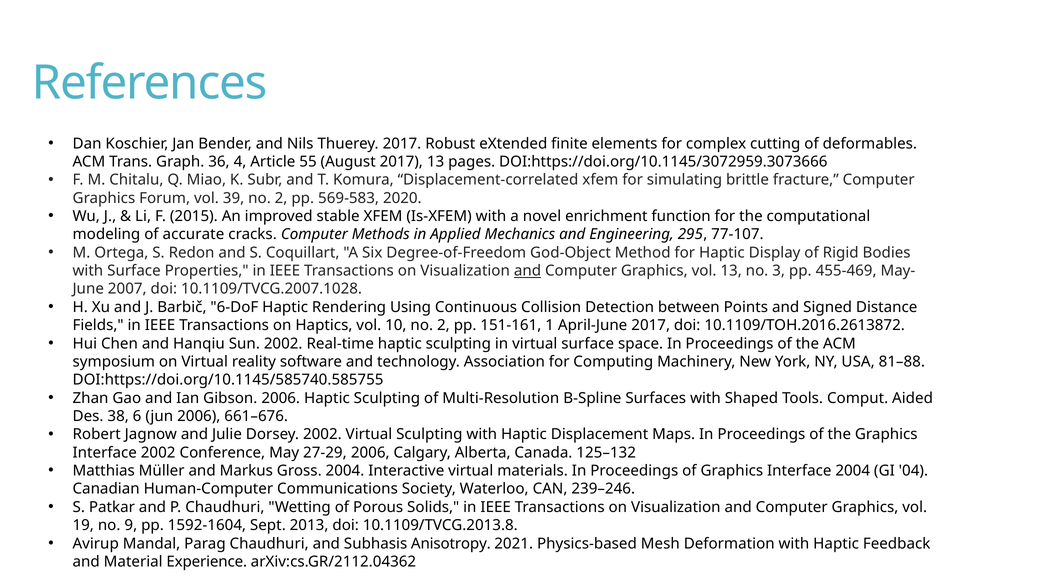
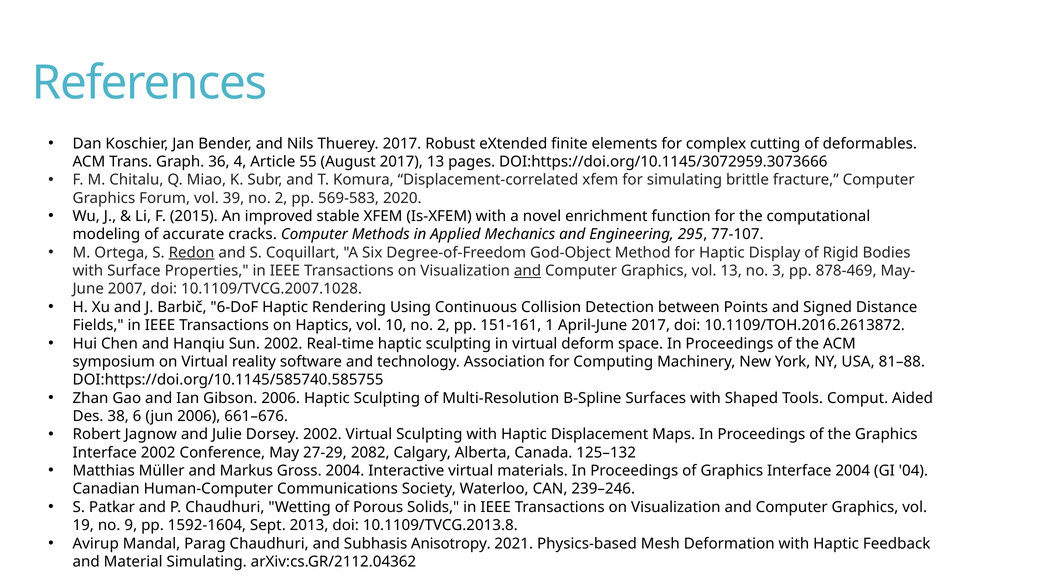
Redon underline: none -> present
455-469: 455-469 -> 878-469
virtual surface: surface -> deform
27-29 2006: 2006 -> 2082
Material Experience: Experience -> Simulating
